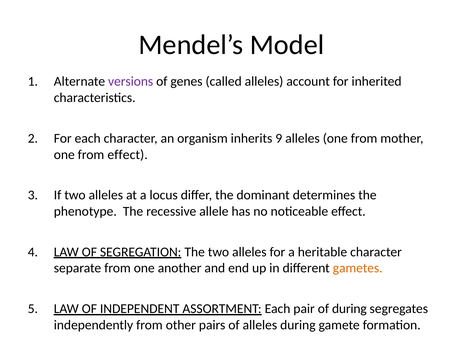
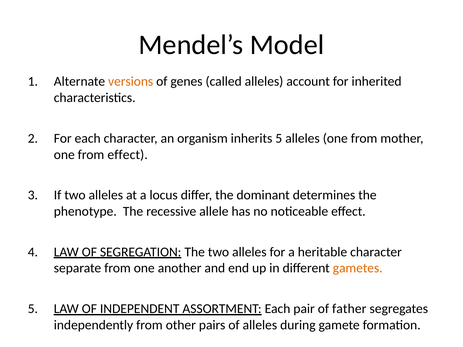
versions colour: purple -> orange
inherits 9: 9 -> 5
of during: during -> father
